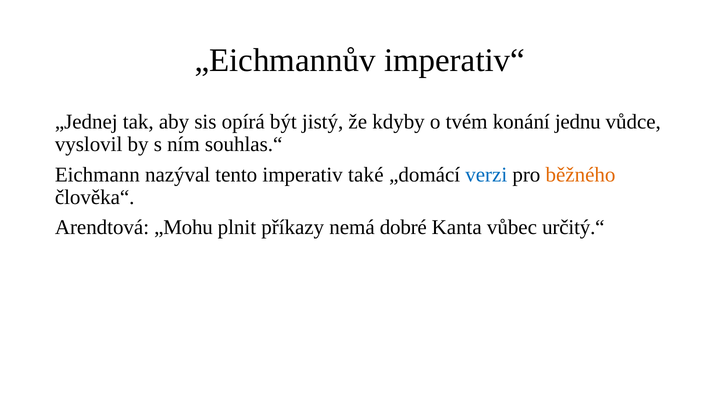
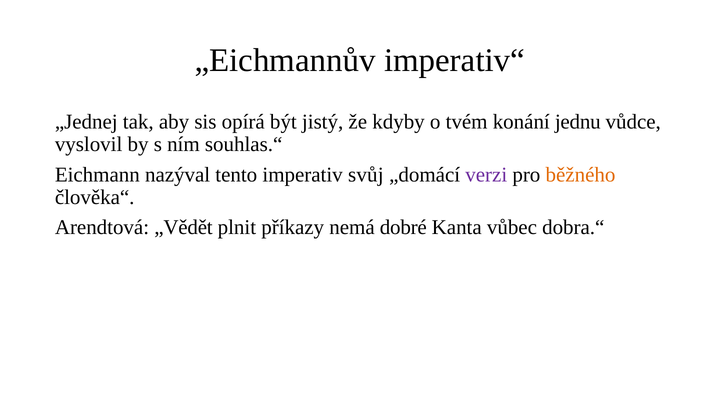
také: také -> svůj
verzi colour: blue -> purple
„Mohu: „Mohu -> „Vědět
určitý.“: určitý.“ -> dobra.“
